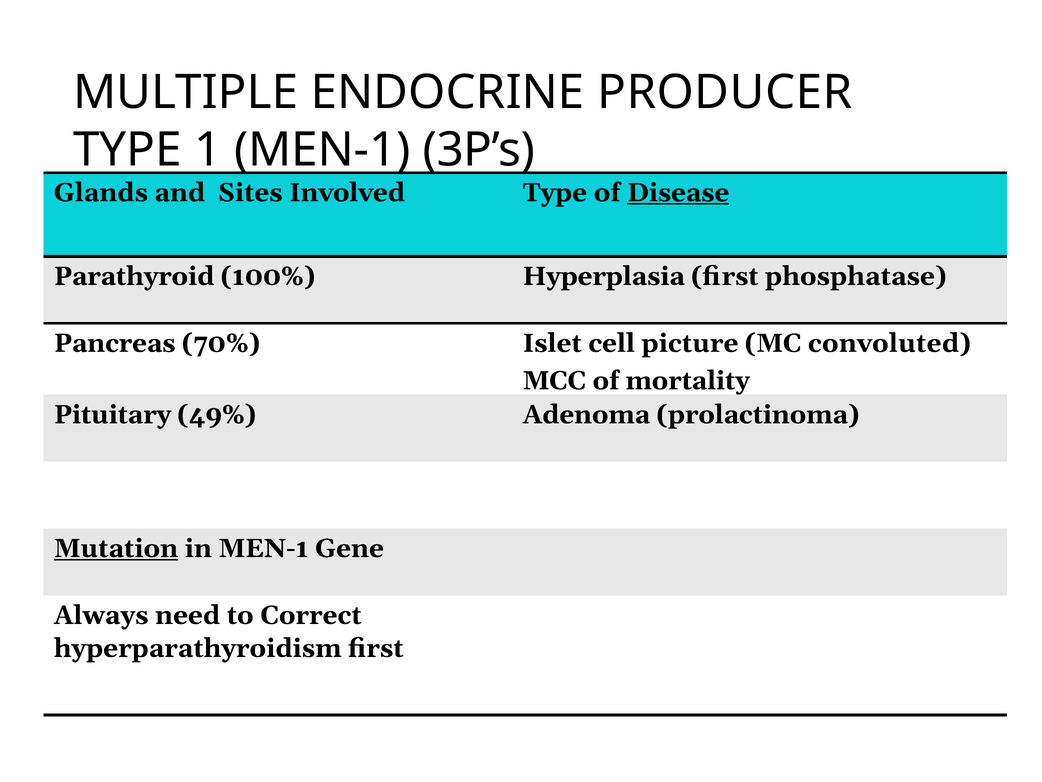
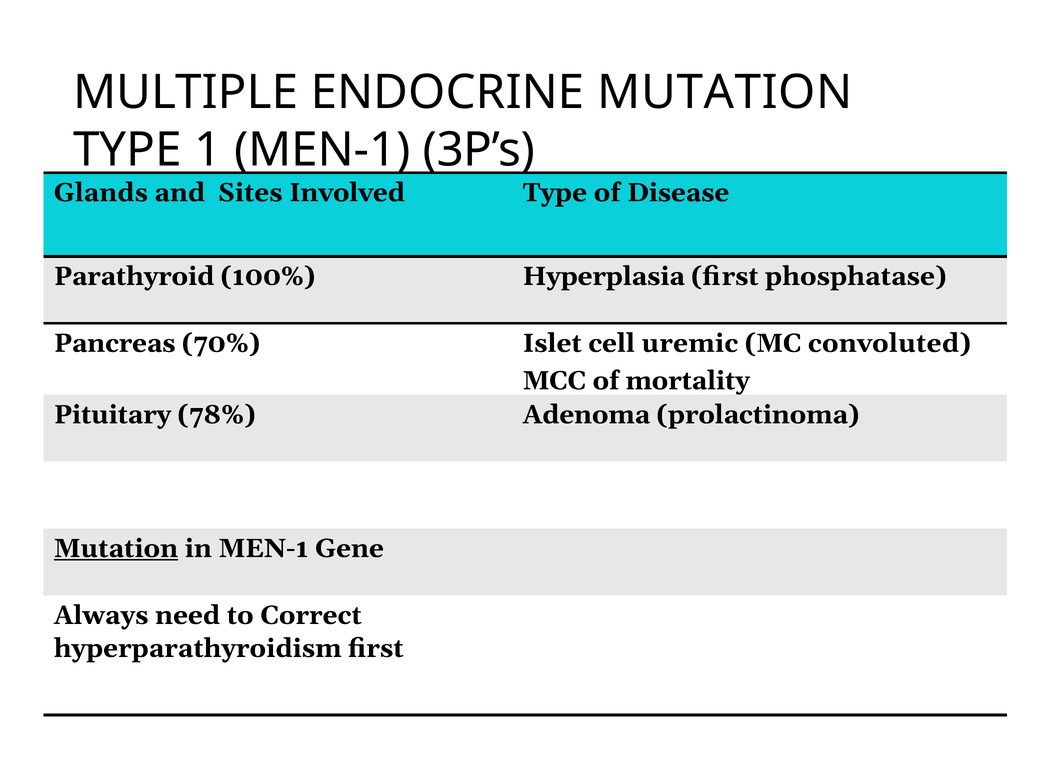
ENDOCRINE PRODUCER: PRODUCER -> MUTATION
Disease underline: present -> none
picture: picture -> uremic
49%: 49% -> 78%
